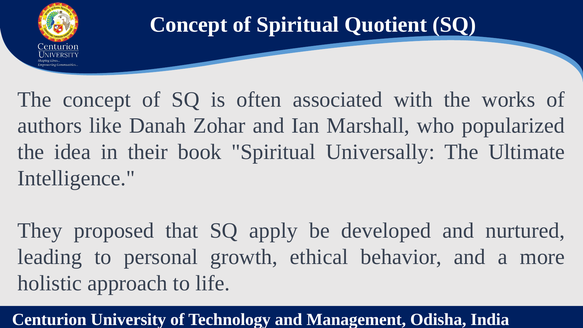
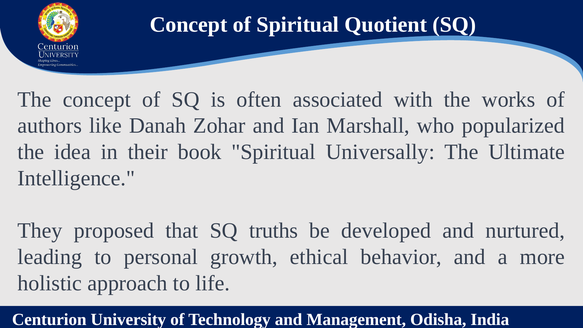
apply: apply -> truths
